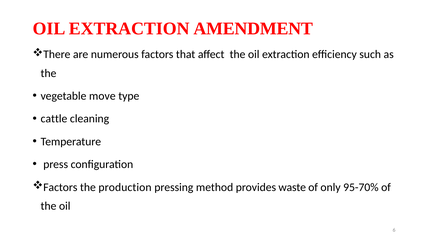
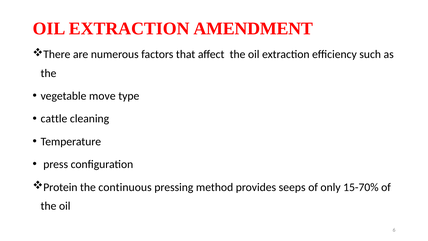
Factors at (60, 187): Factors -> Protein
production: production -> continuous
waste: waste -> seeps
95-70%: 95-70% -> 15-70%
